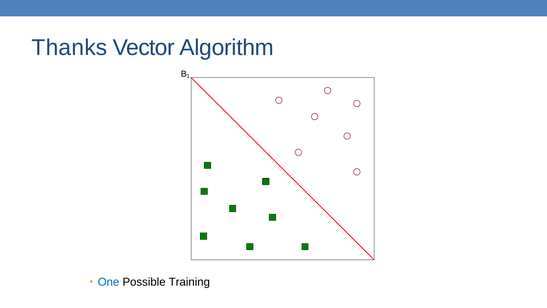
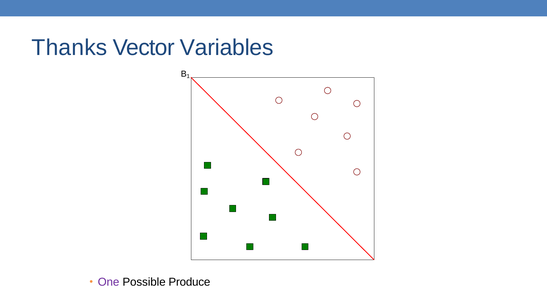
Algorithm: Algorithm -> Variables
One colour: blue -> purple
Training: Training -> Produce
